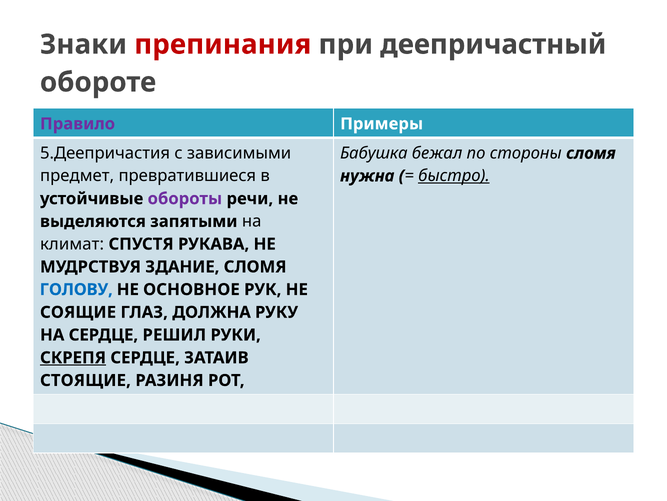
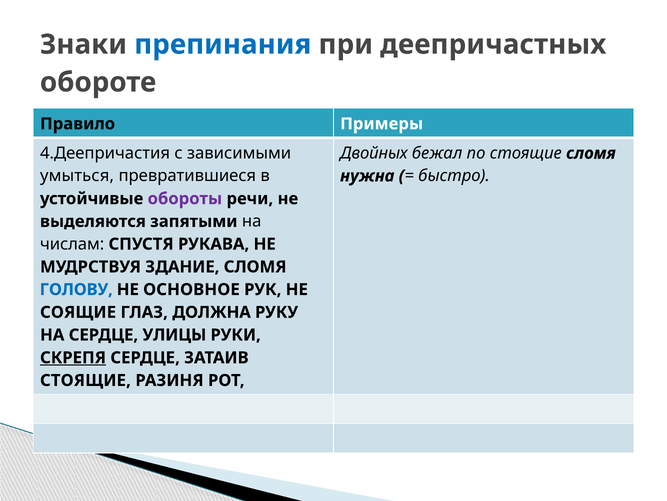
препинания colour: red -> blue
деепричастный: деепричастный -> деепричастных
Правило colour: purple -> black
5.Деепричастия: 5.Деепричастия -> 4.Деепричастия
Бабушка: Бабушка -> Двойных
по стороны: стороны -> стоящие
предмет: предмет -> умыться
быстро underline: present -> none
климат: климат -> числам
РЕШИЛ: РЕШИЛ -> УЛИЦЫ
